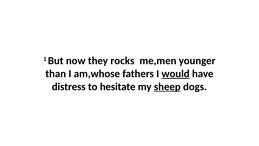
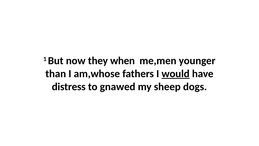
rocks: rocks -> when
hesitate: hesitate -> gnawed
sheep underline: present -> none
